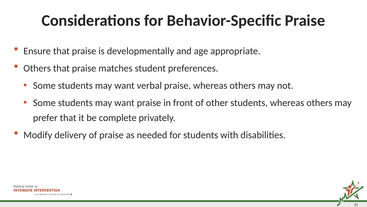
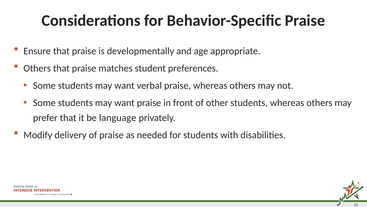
complete: complete -> language
